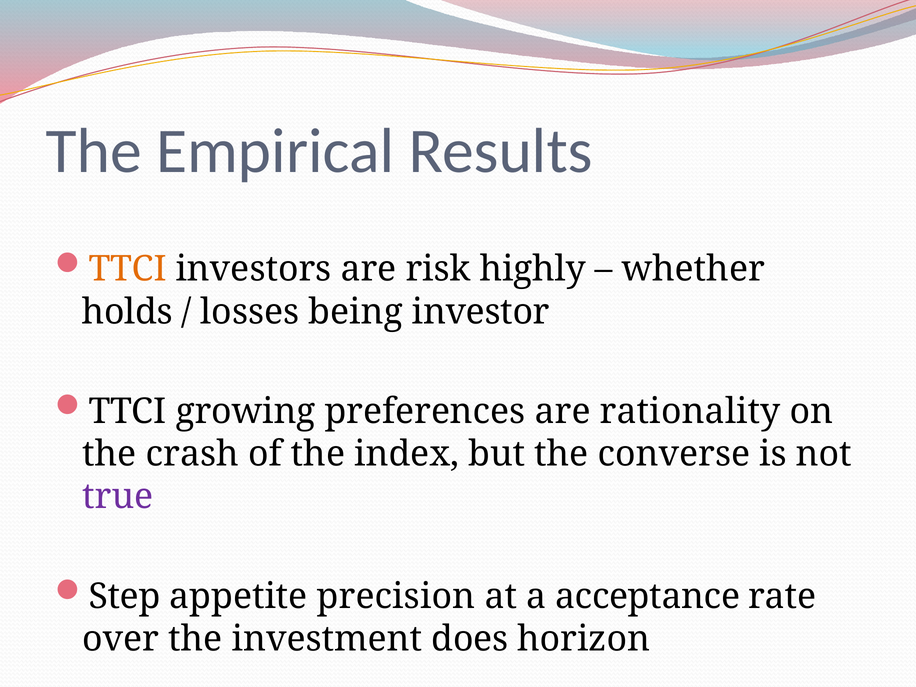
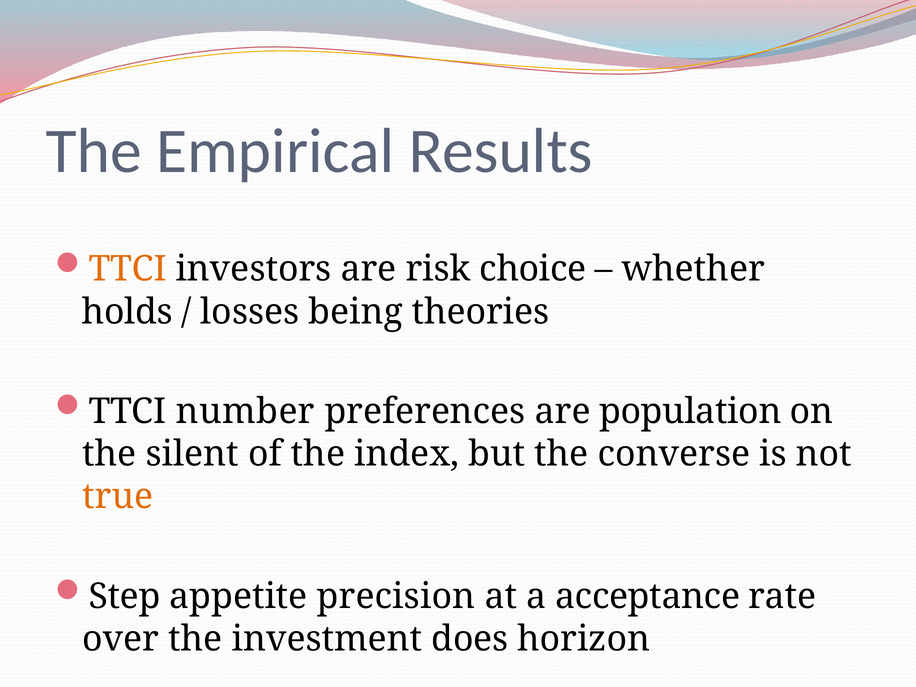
highly: highly -> choice
investor: investor -> theories
growing: growing -> number
rationality: rationality -> population
crash: crash -> silent
true colour: purple -> orange
